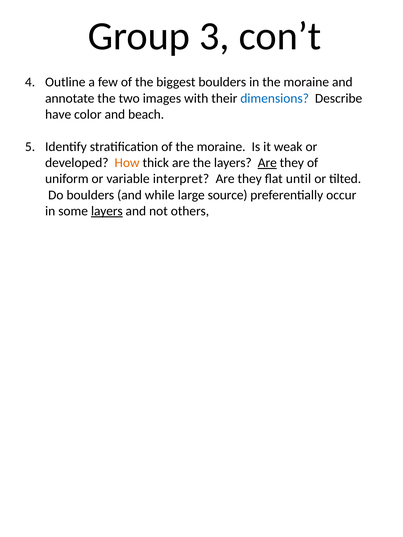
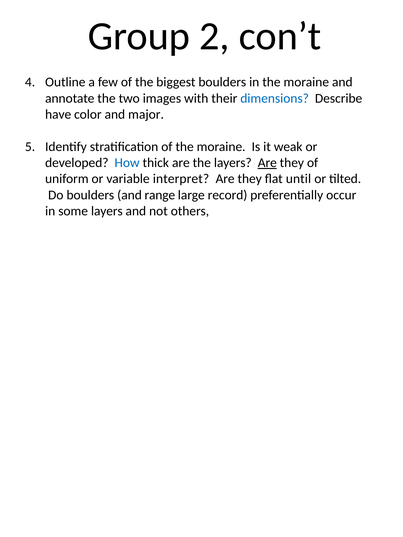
3: 3 -> 2
beach: beach -> major
How colour: orange -> blue
while: while -> range
source: source -> record
layers at (107, 211) underline: present -> none
